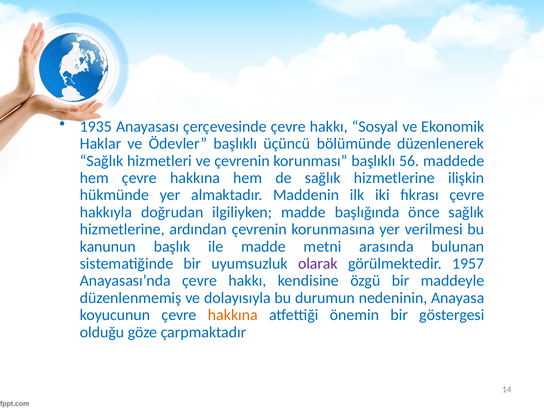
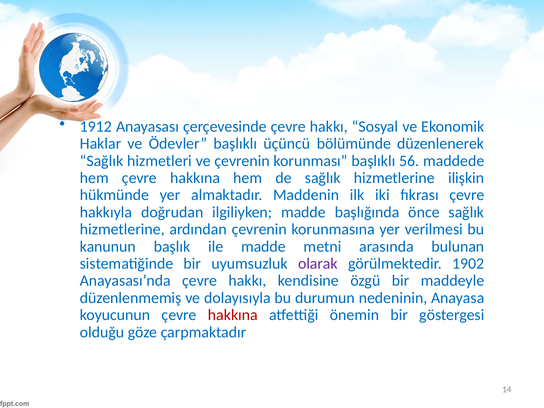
1935: 1935 -> 1912
1957: 1957 -> 1902
hakkına at (233, 315) colour: orange -> red
